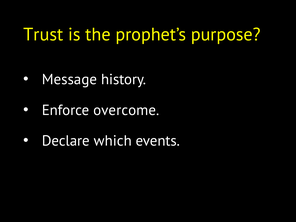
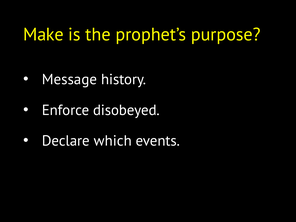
Trust: Trust -> Make
overcome: overcome -> disobeyed
